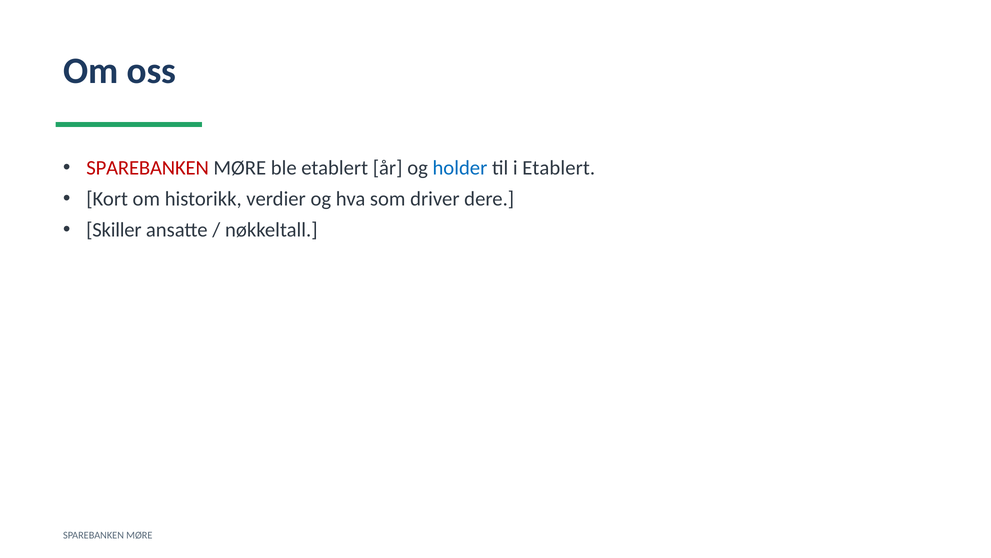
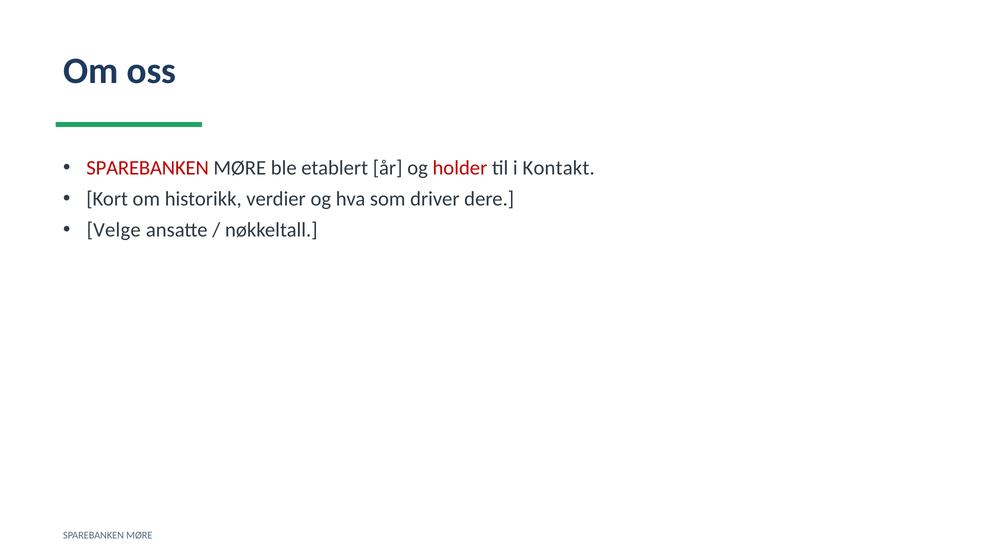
holder colour: blue -> red
i Etablert: Etablert -> Kontakt
Skiller: Skiller -> Velge
